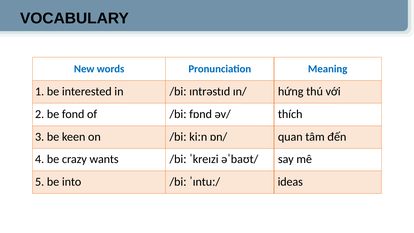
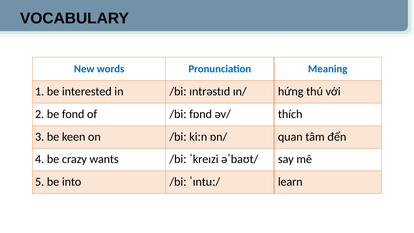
ideas: ideas -> learn
